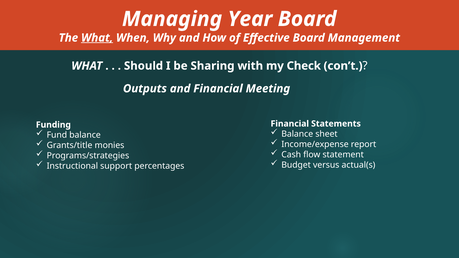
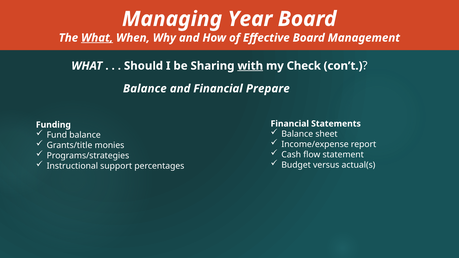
with underline: none -> present
Outputs at (145, 89): Outputs -> Balance
Meeting: Meeting -> Prepare
